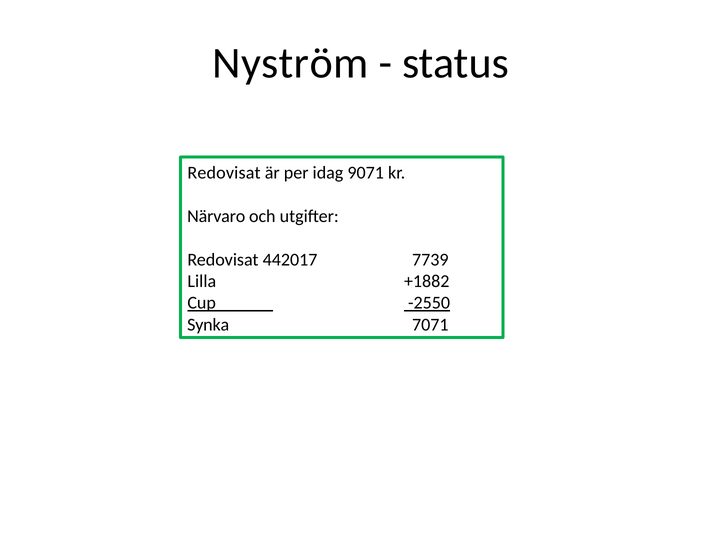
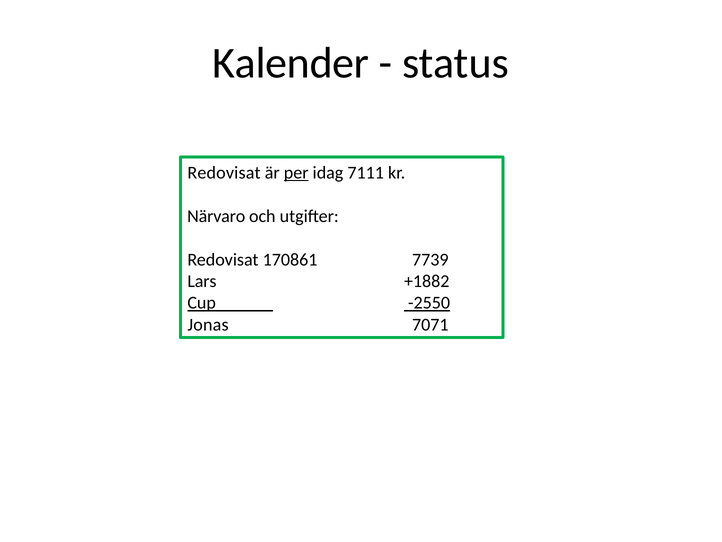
Nyström: Nyström -> Kalender
per underline: none -> present
9071: 9071 -> 7111
442017: 442017 -> 170861
Lilla: Lilla -> Lars
Synka: Synka -> Jonas
